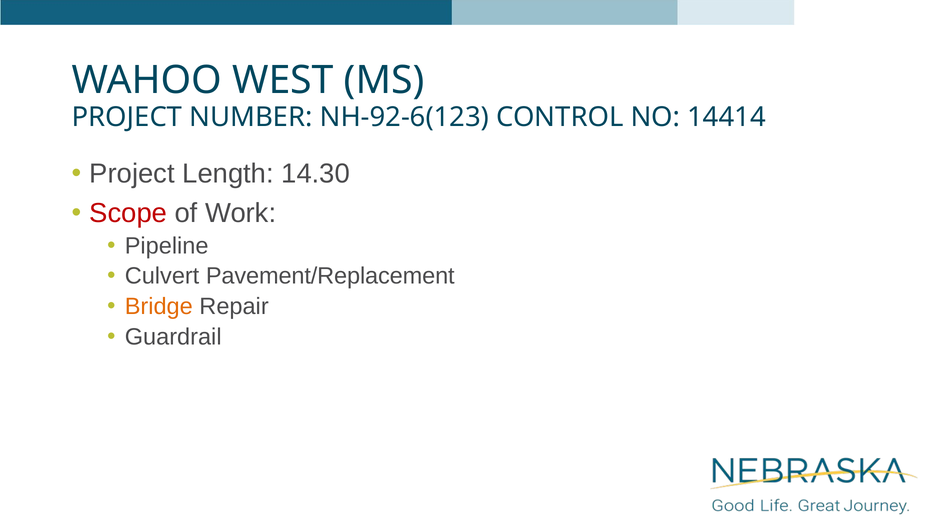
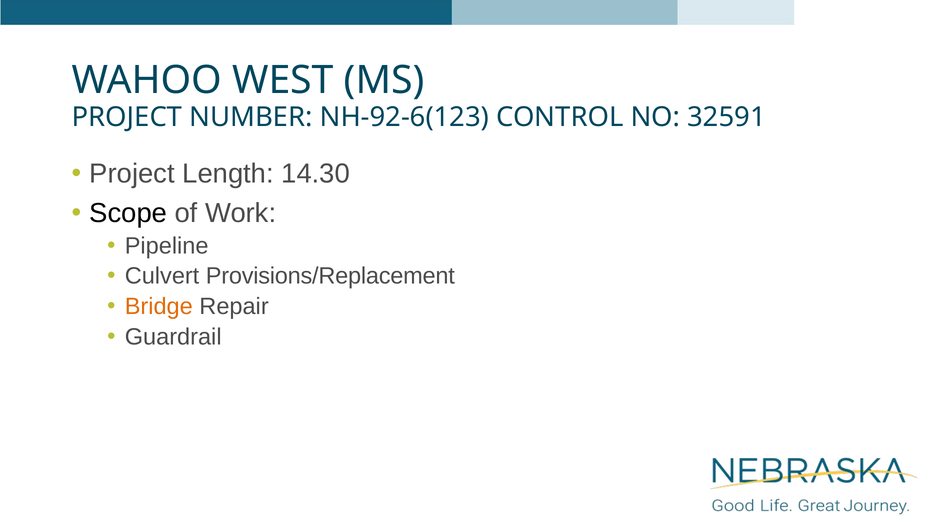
14414: 14414 -> 32591
Scope colour: red -> black
Pavement/Replacement: Pavement/Replacement -> Provisions/Replacement
